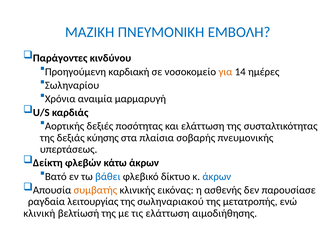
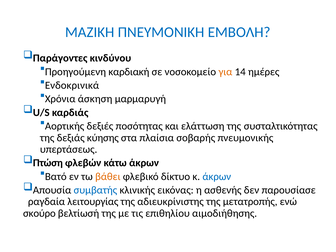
Σωληναρίου: Σωληναρίου -> Ενδοκρινικά
αναιμία: αναιμία -> άσκηση
Δείκτη: Δείκτη -> Πτώση
βάθει colour: blue -> orange
συμβατής colour: orange -> blue
σωληναριακού: σωληναριακού -> αδιευκρίνιστης
κλινική: κλινική -> σκούρο
τις ελάττωση: ελάττωση -> επιθηλίου
